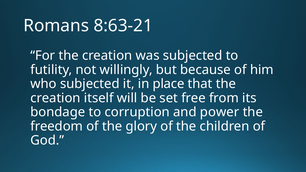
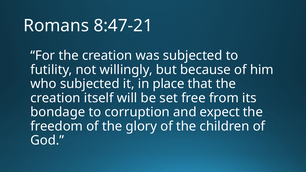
8:63-21: 8:63-21 -> 8:47-21
power: power -> expect
